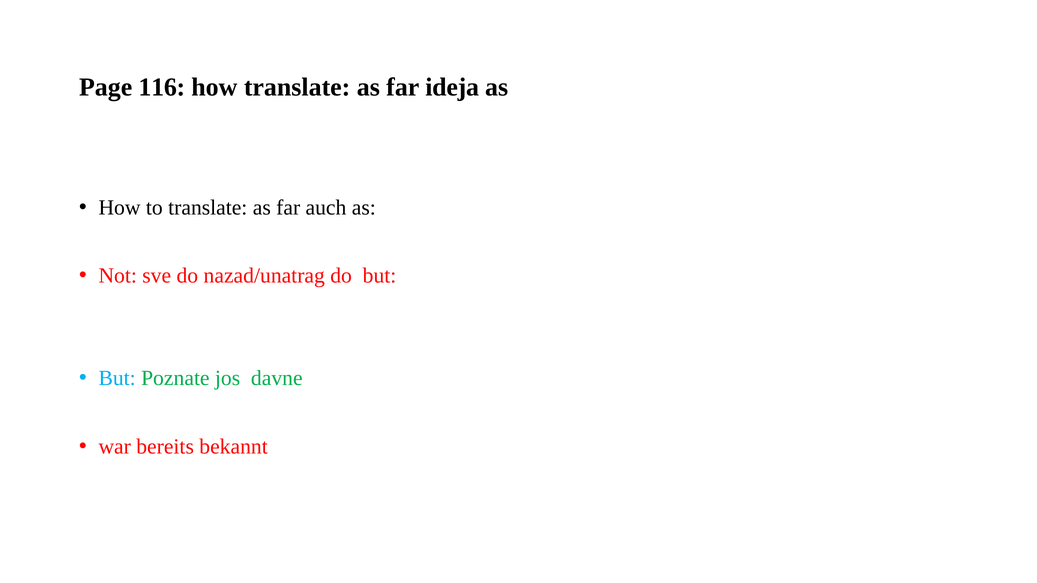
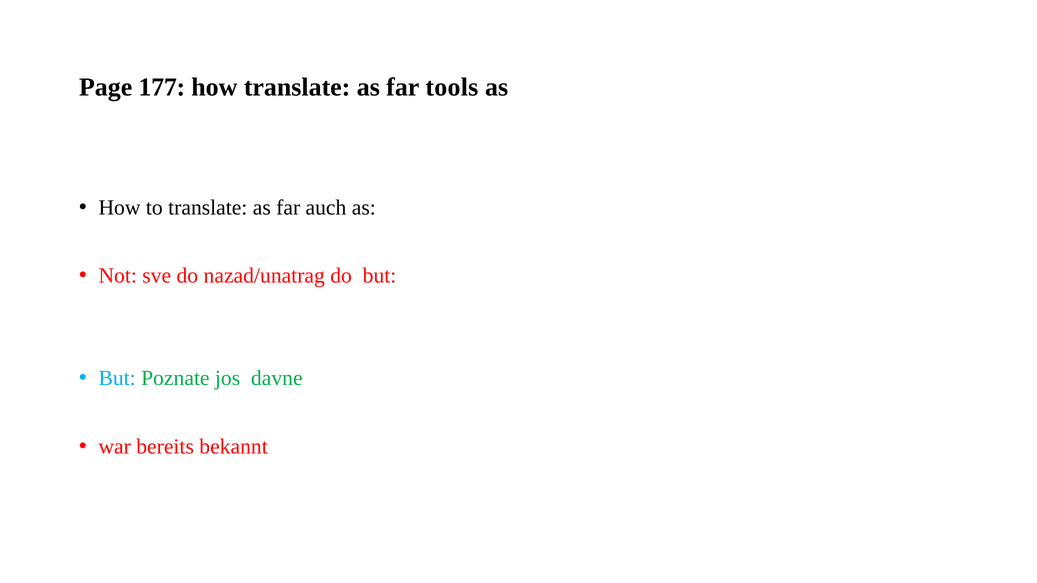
116: 116 -> 177
ideja: ideja -> tools
